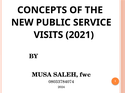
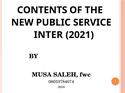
CONCEPTS: CONCEPTS -> CONTENTS
VISITS: VISITS -> INTER
